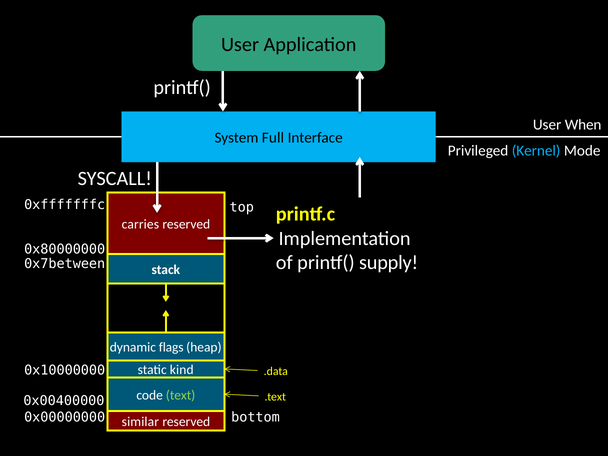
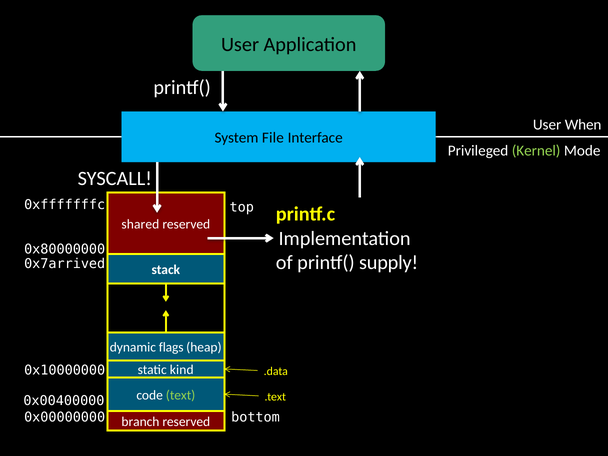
Full: Full -> File
Kernel colour: light blue -> light green
carries: carries -> shared
0x7between: 0x7between -> 0x7arrived
similar: similar -> branch
